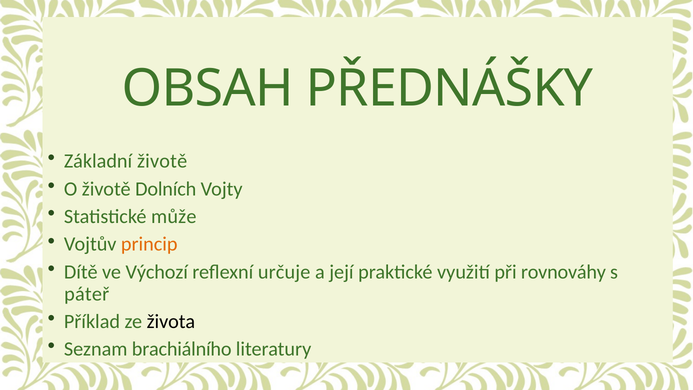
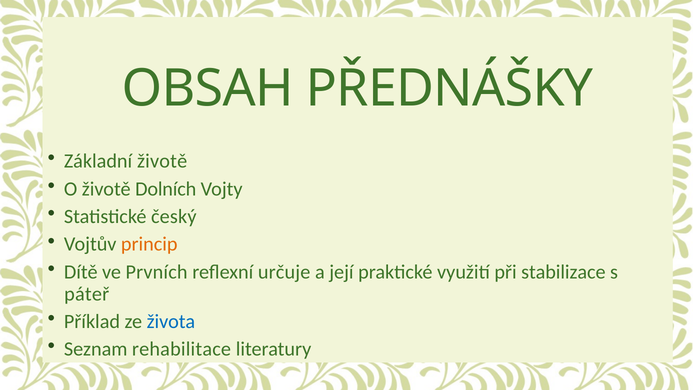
může: může -> český
Výchozí: Výchozí -> Prvních
rovnováhy: rovnováhy -> stabilizace
života colour: black -> blue
brachiálního: brachiálního -> rehabilitace
